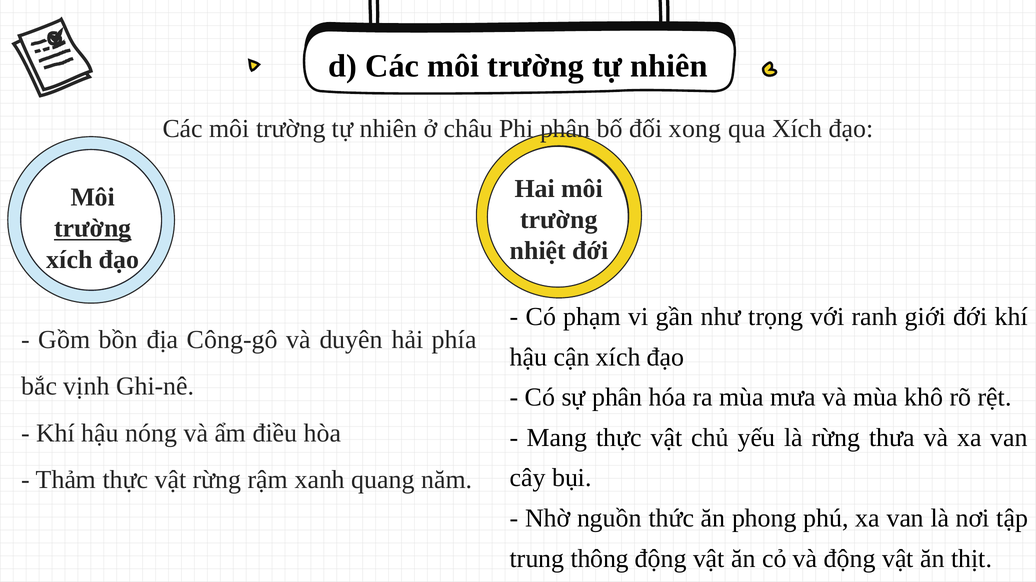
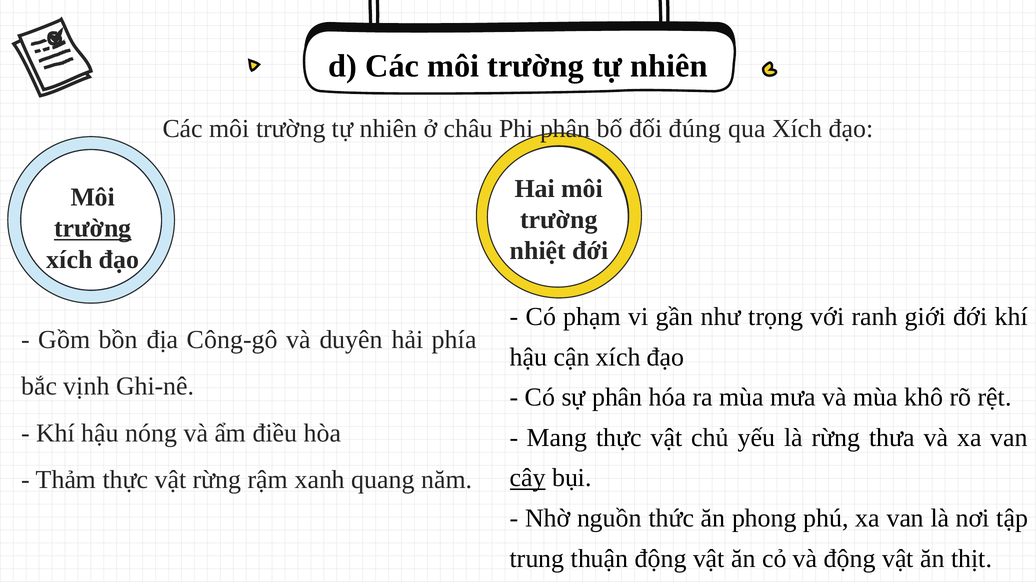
xong: xong -> đúng
cây underline: none -> present
thông: thông -> thuận
